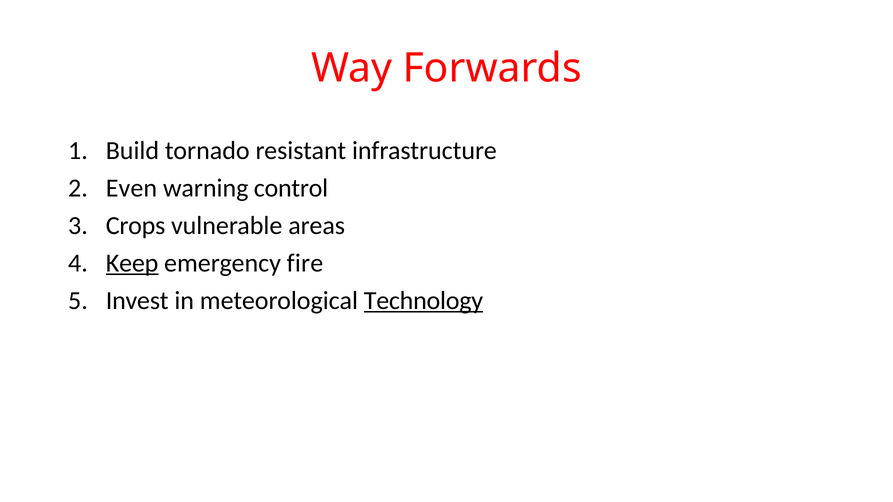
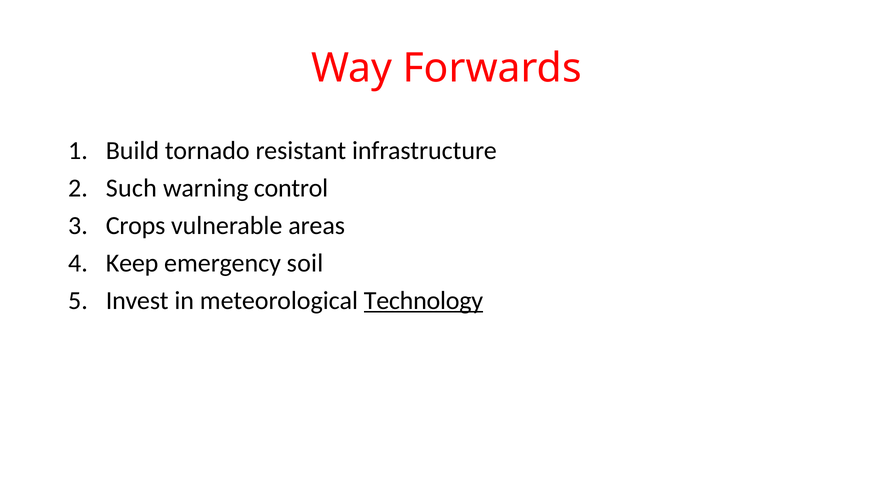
Even: Even -> Such
Keep underline: present -> none
fire: fire -> soil
